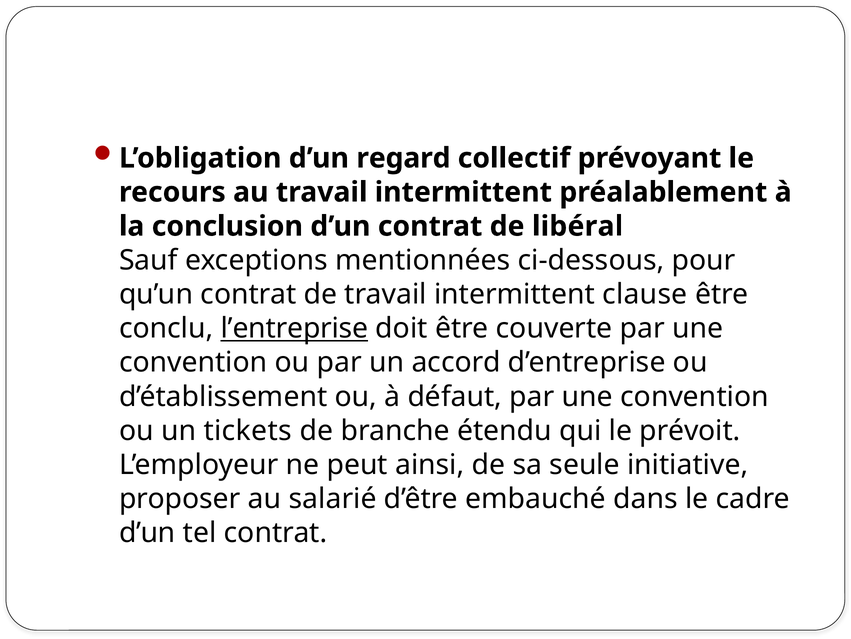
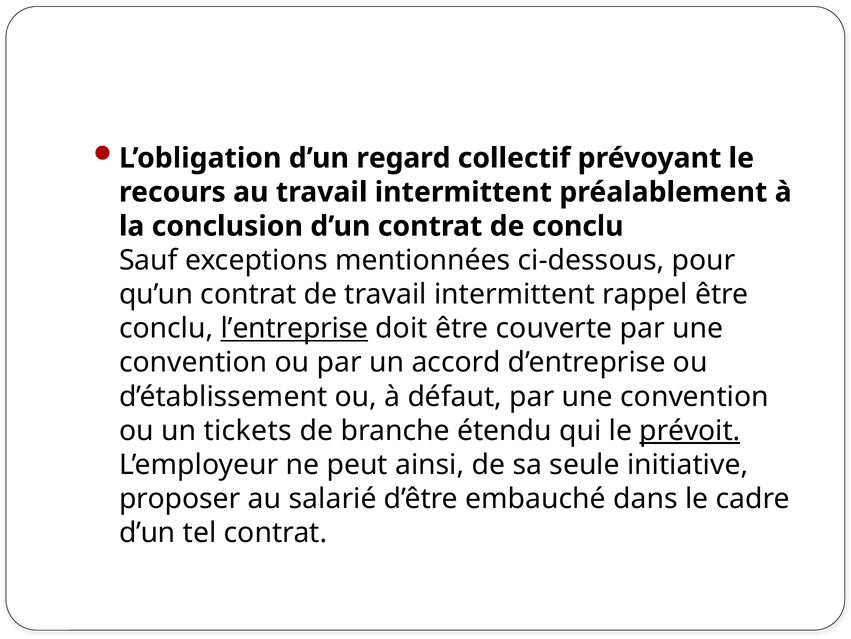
de libéral: libéral -> conclu
clause: clause -> rappel
prévoit underline: none -> present
